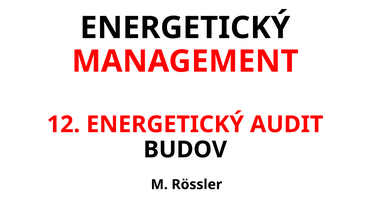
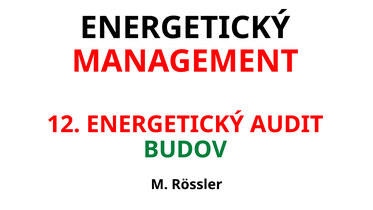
BUDOV colour: black -> green
